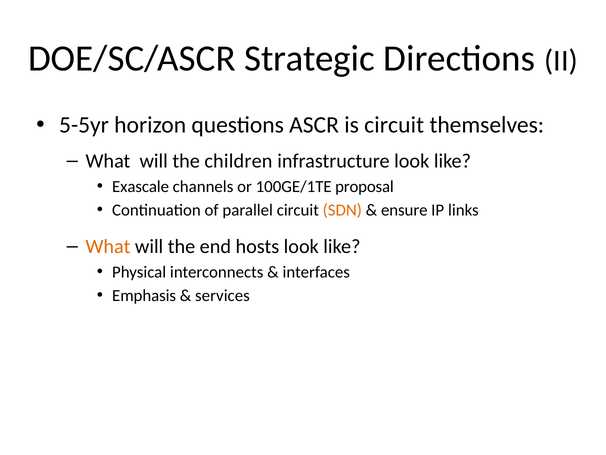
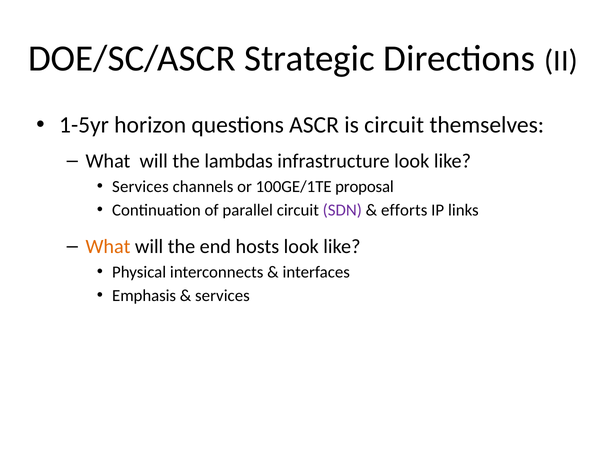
5-5yr: 5-5yr -> 1-5yr
children: children -> lambdas
Exascale at (141, 186): Exascale -> Services
SDN colour: orange -> purple
ensure: ensure -> efforts
